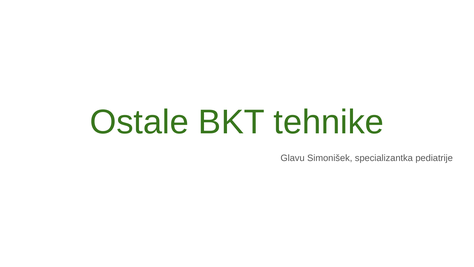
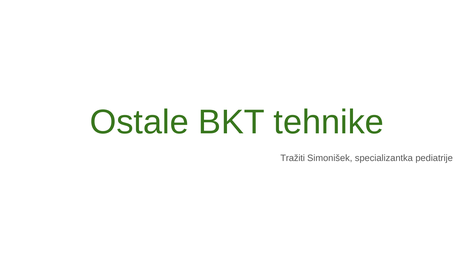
Glavu: Glavu -> Tražiti
